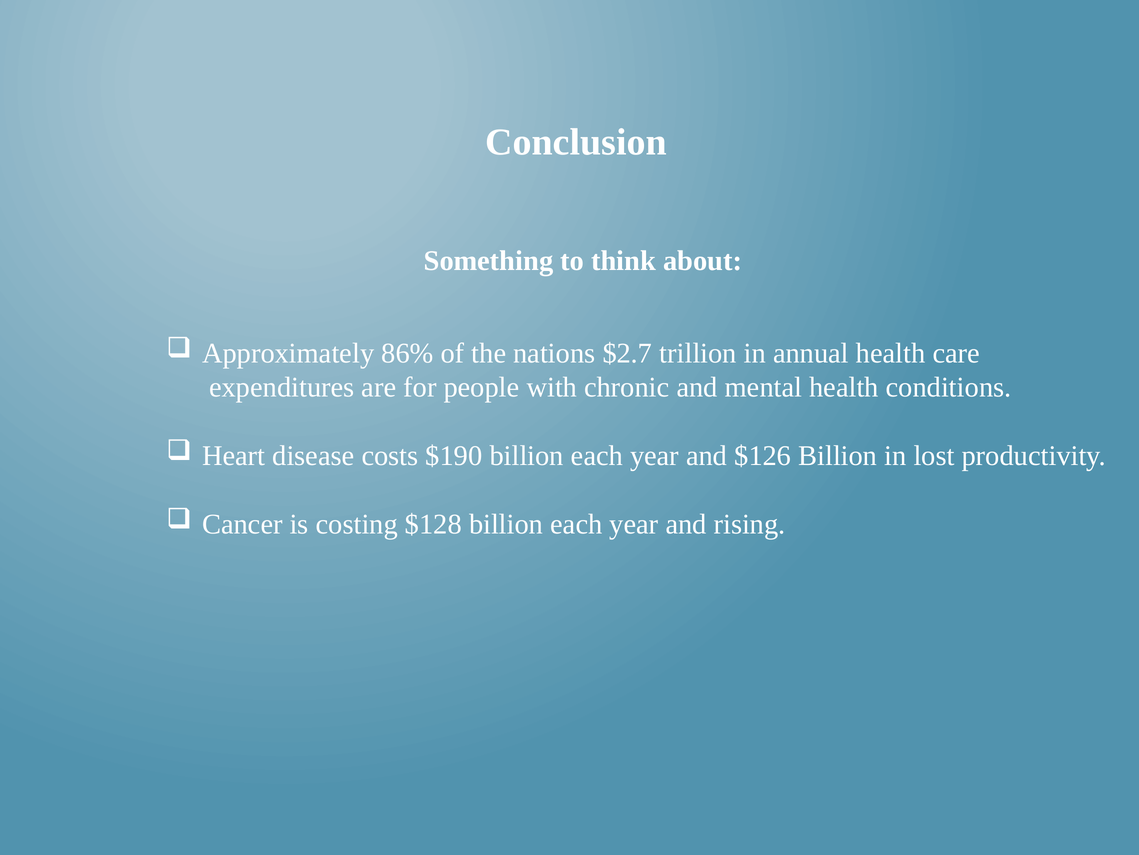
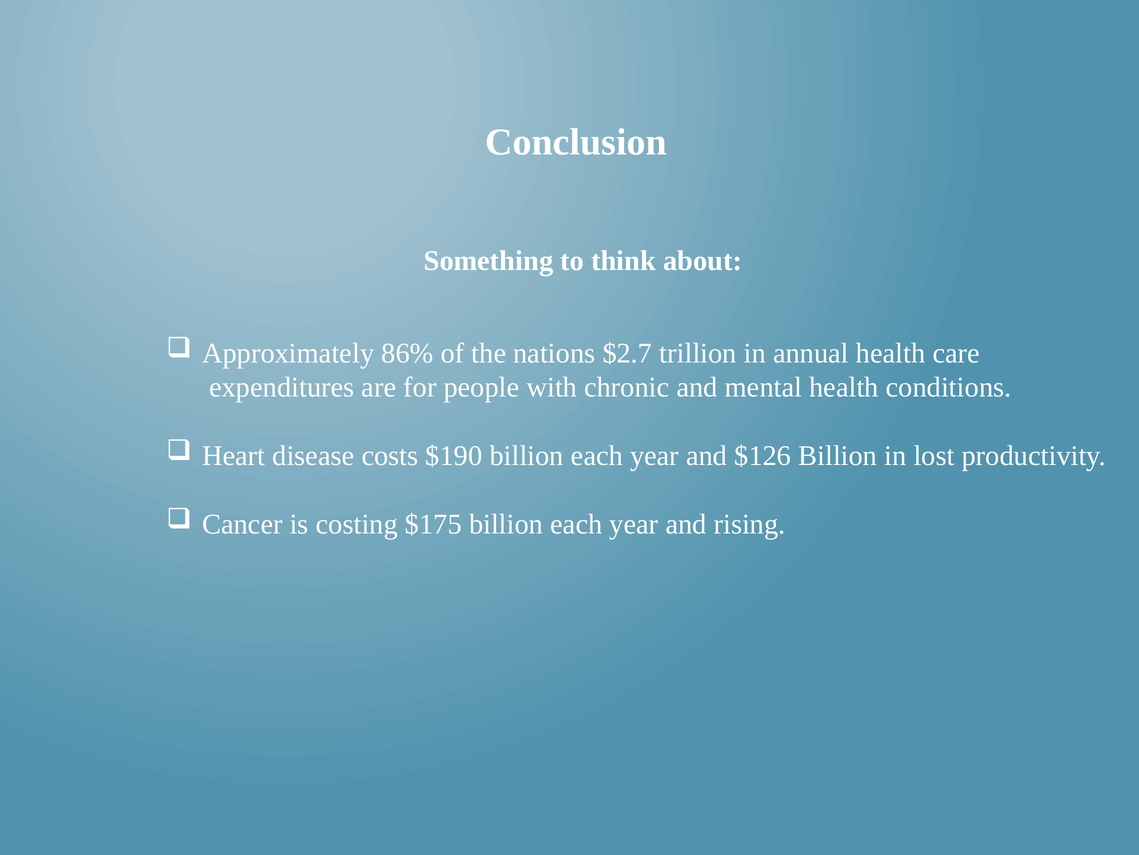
$128: $128 -> $175
